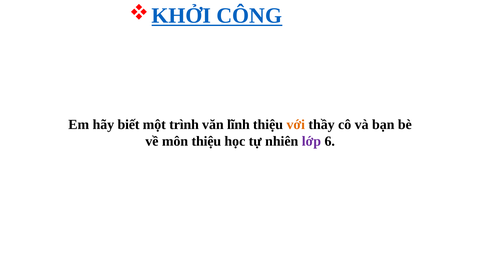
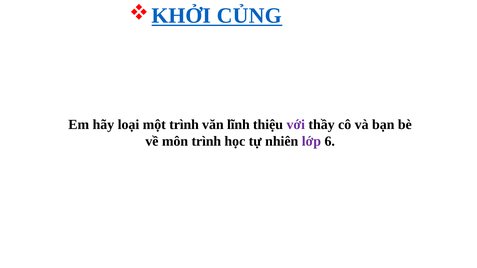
CÔNG: CÔNG -> CỦNG
biết: biết -> loại
với colour: orange -> purple
môn thiệu: thiệu -> trình
